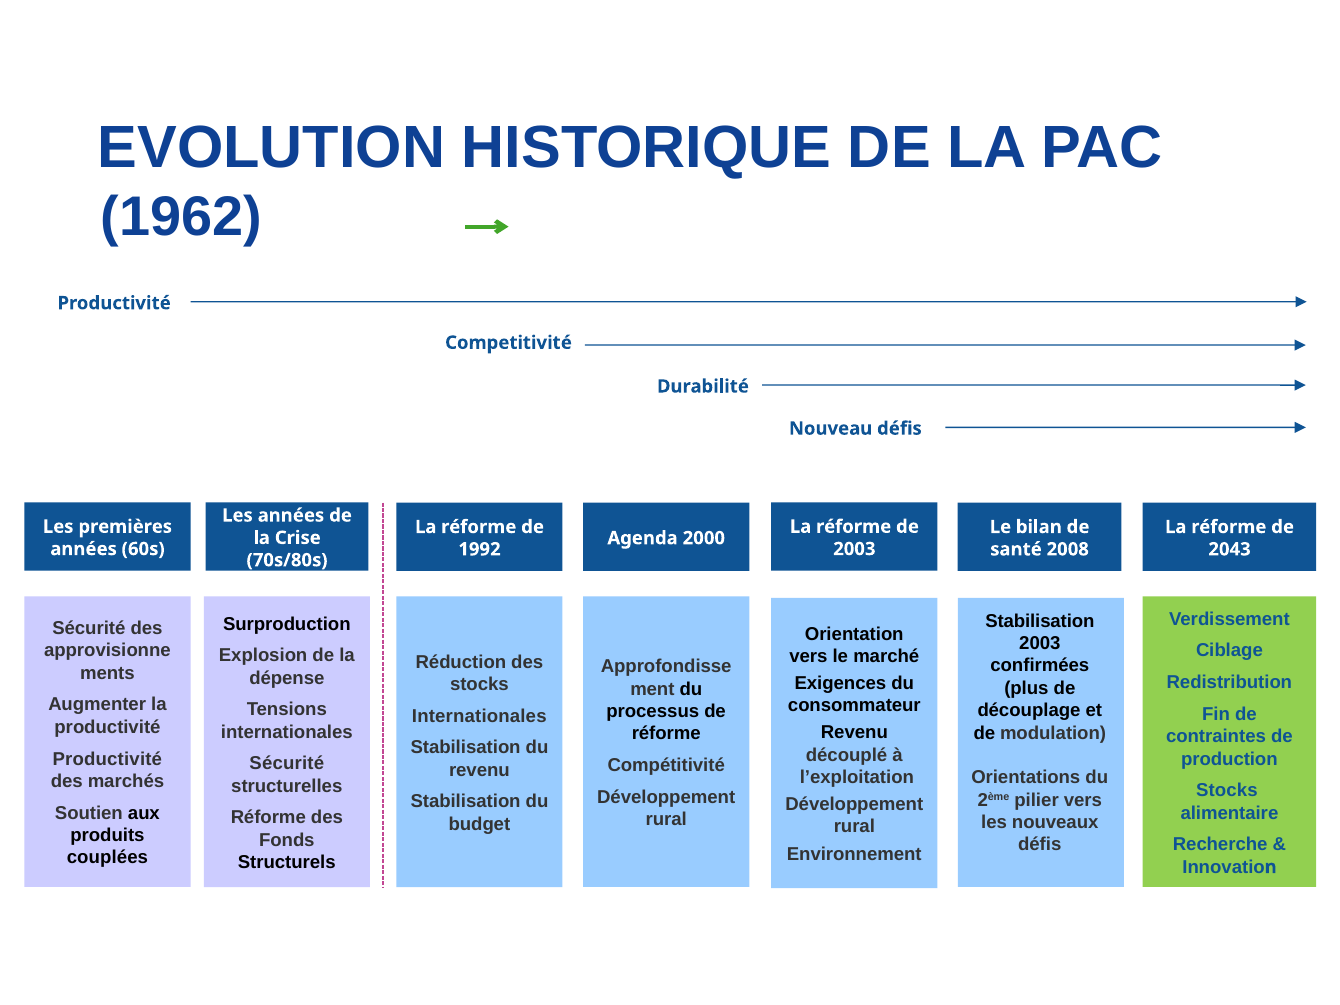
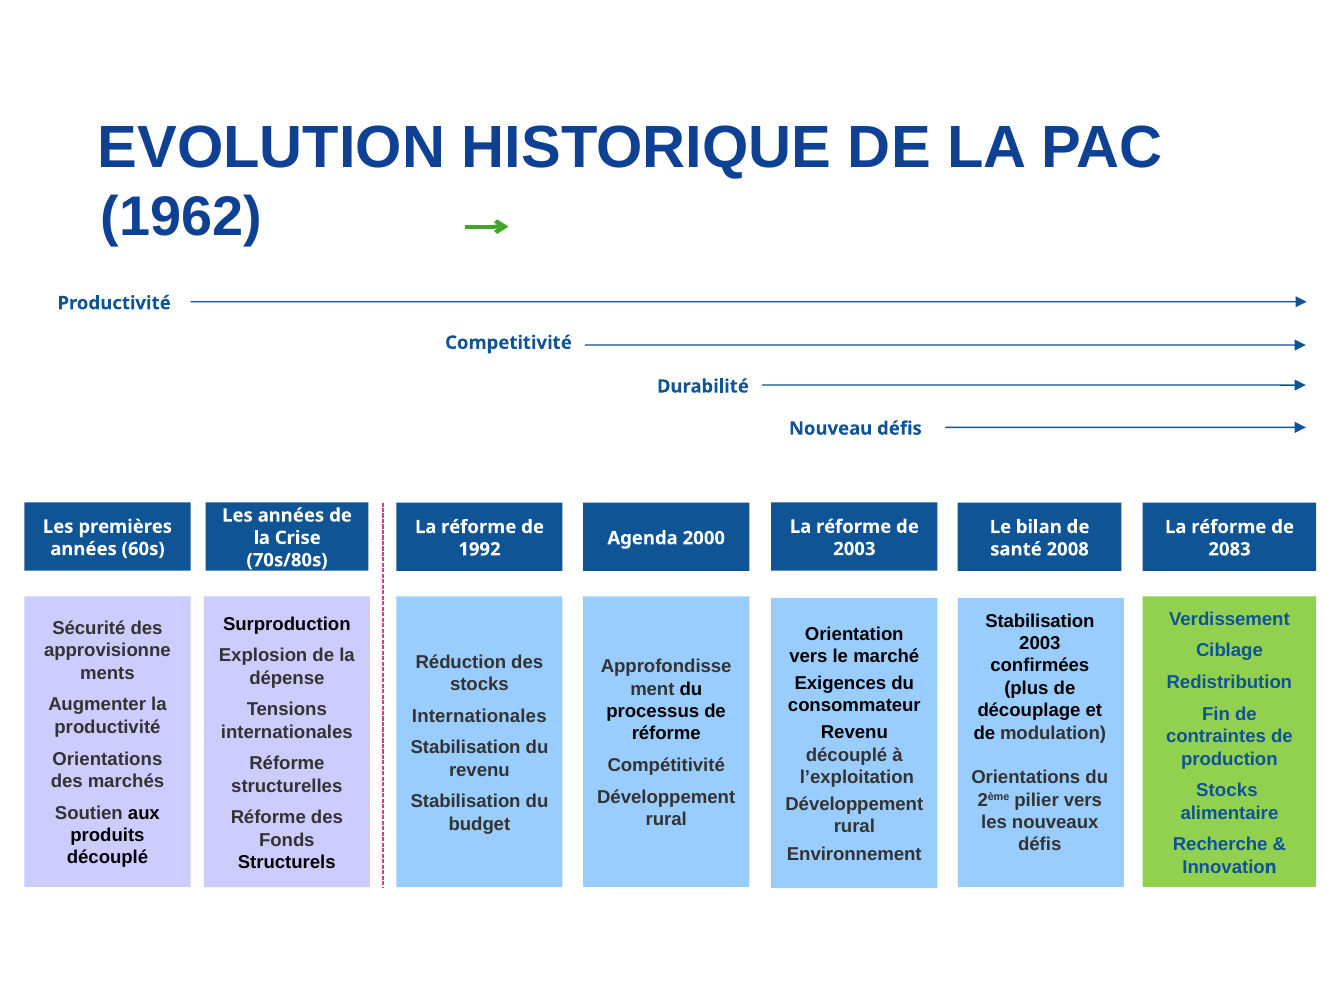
2043: 2043 -> 2083
Productivité at (107, 759): Productivité -> Orientations
Sécurité at (287, 764): Sécurité -> Réforme
couplées at (107, 858): couplées -> découplé
